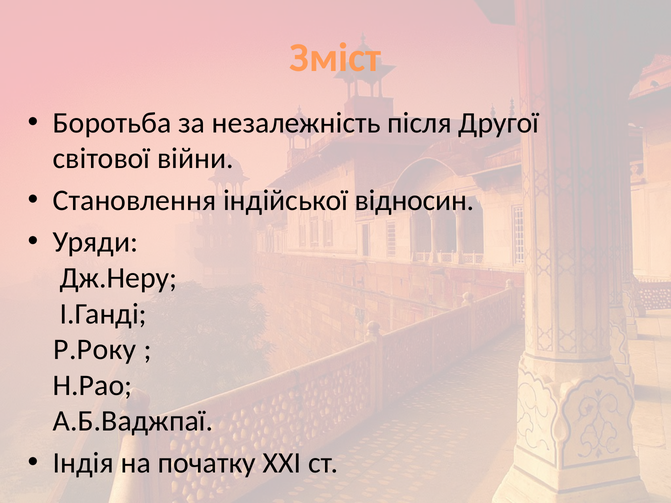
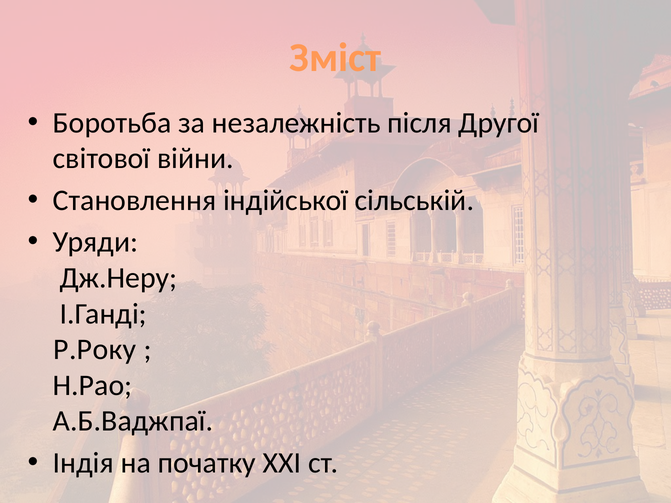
відносин: відносин -> сільській
